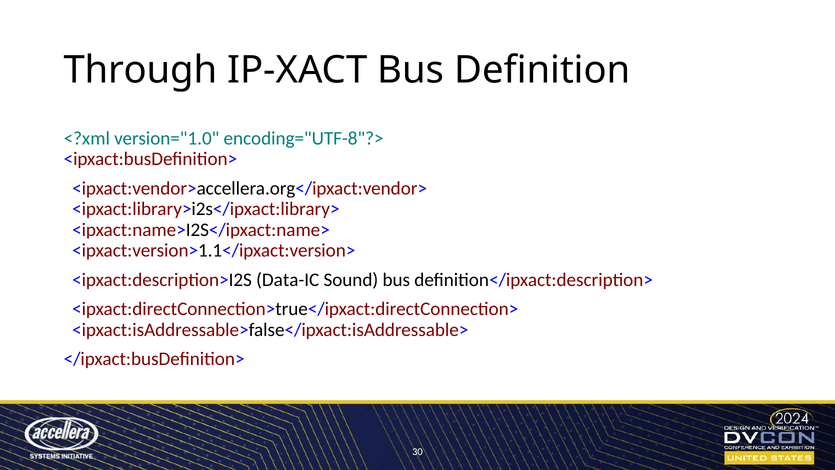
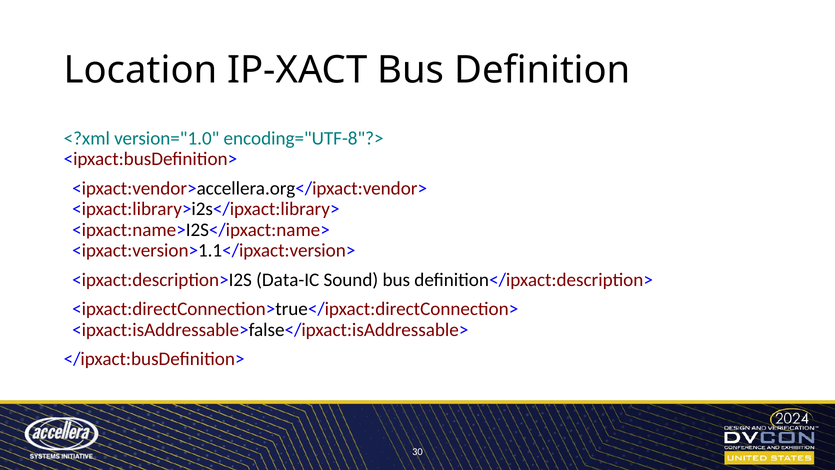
Through: Through -> Location
